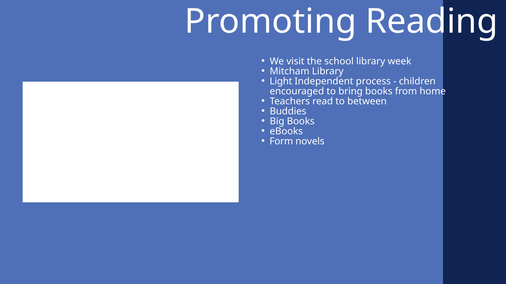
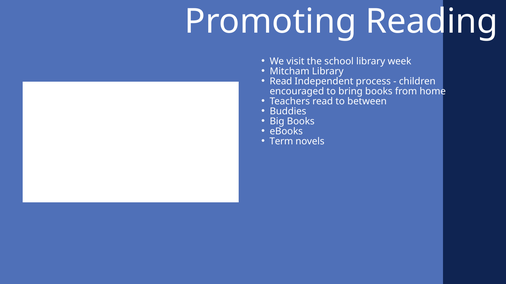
Light at (281, 81): Light -> Read
Form: Form -> Term
